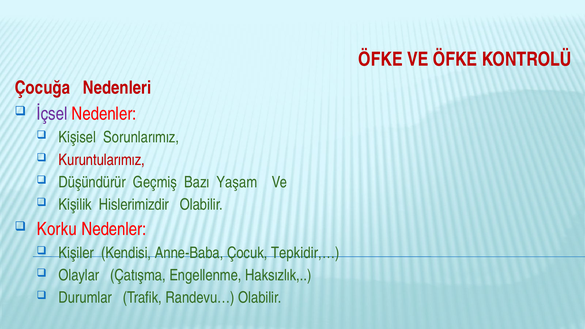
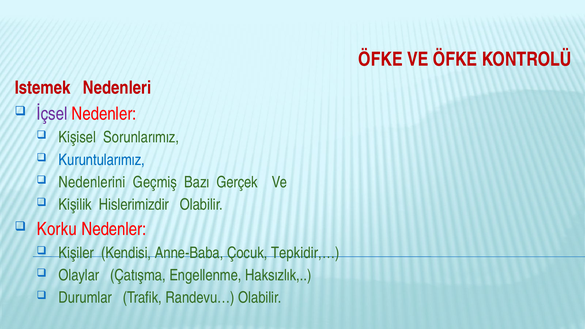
Çocuğa: Çocuğa -> Istemek
Kuruntularımız colour: red -> blue
Düşündürür: Düşündürür -> Nedenlerini
Yaşam: Yaşam -> Gerçek
